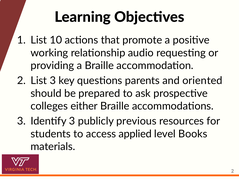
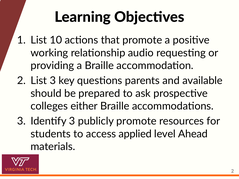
oriented: oriented -> available
publicly previous: previous -> promote
Books: Books -> Ahead
